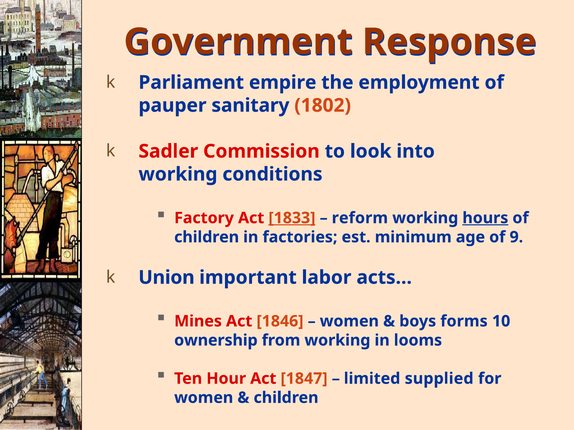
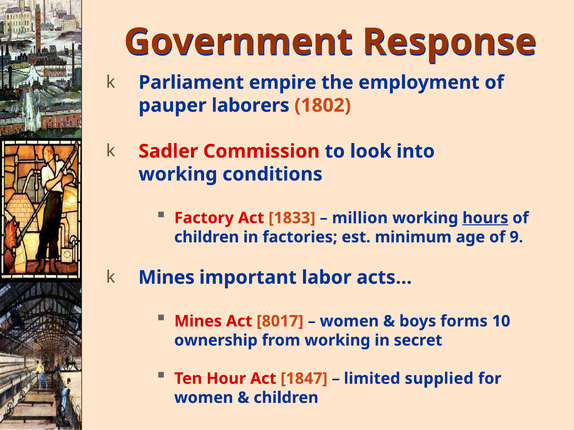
sanitary: sanitary -> laborers
1833 underline: present -> none
reform: reform -> million
Union at (166, 278): Union -> Mines
1846: 1846 -> 8017
looms: looms -> secret
